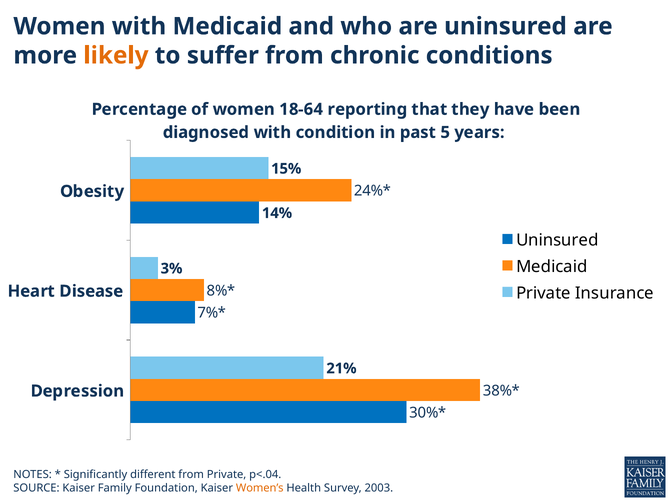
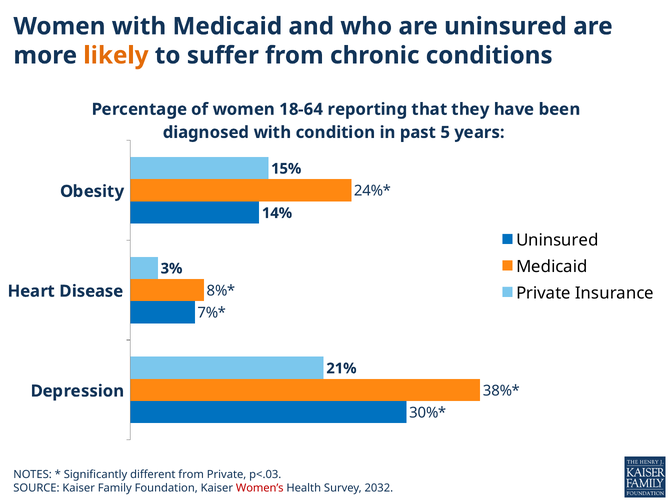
p<.04: p<.04 -> p<.03
Women’s colour: orange -> red
2003: 2003 -> 2032
